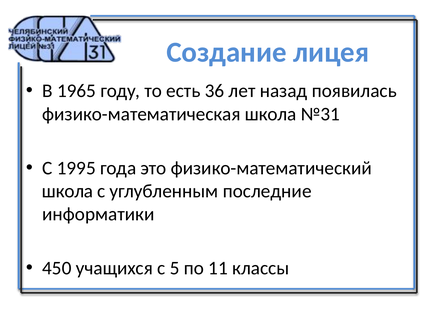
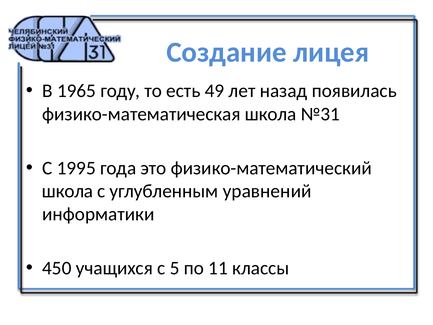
36: 36 -> 49
последние: последние -> уравнений
